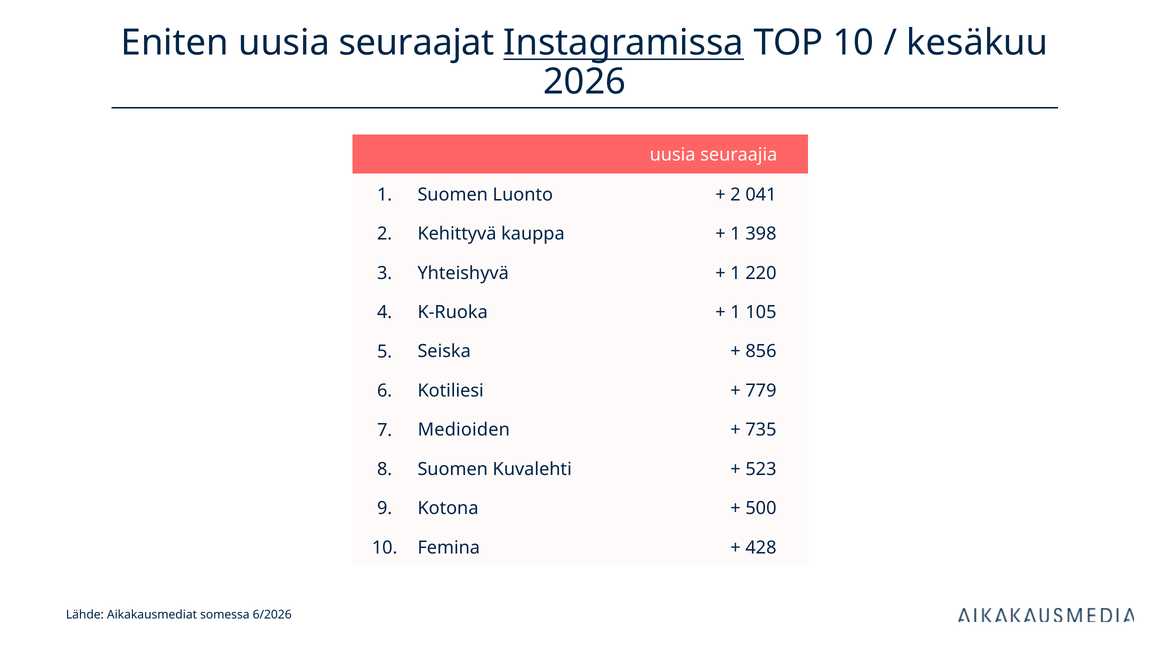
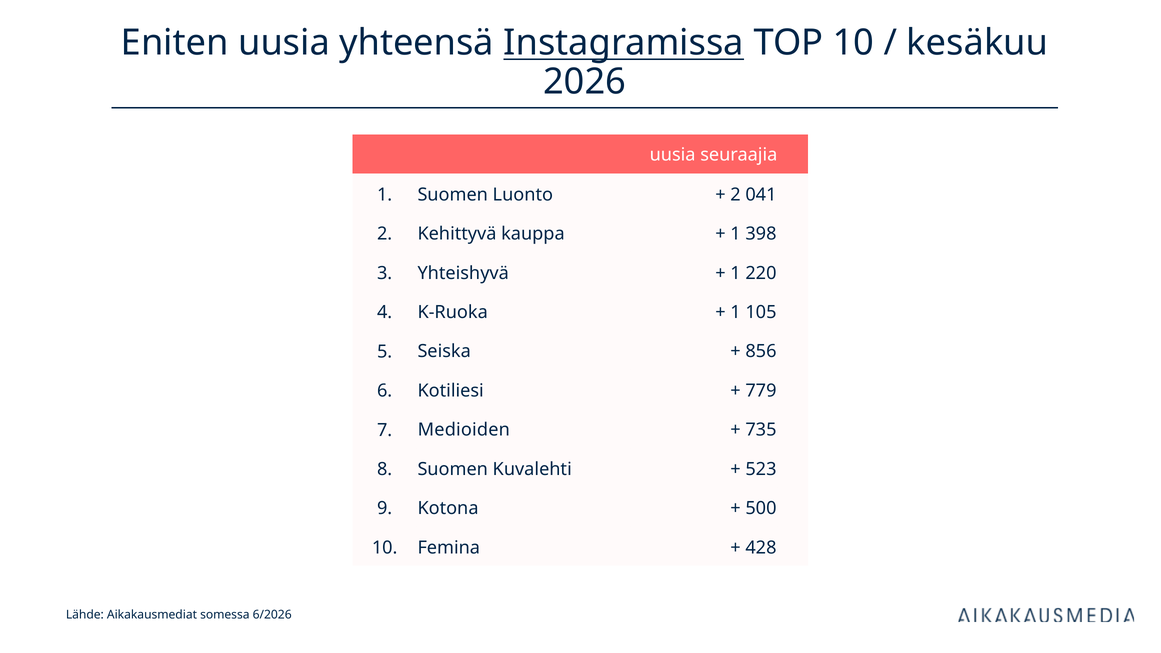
seuraajat: seuraajat -> yhteensä
